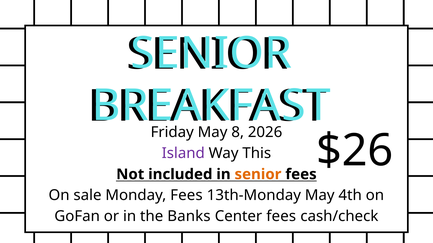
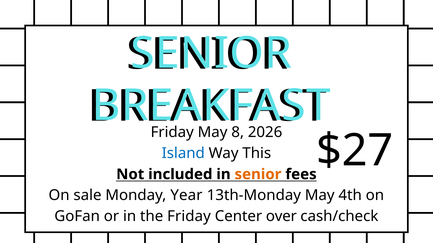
$26: $26 -> $27
Island colour: purple -> blue
Monday Fees: Fees -> Year
the Banks: Banks -> Friday
Center fees: fees -> over
